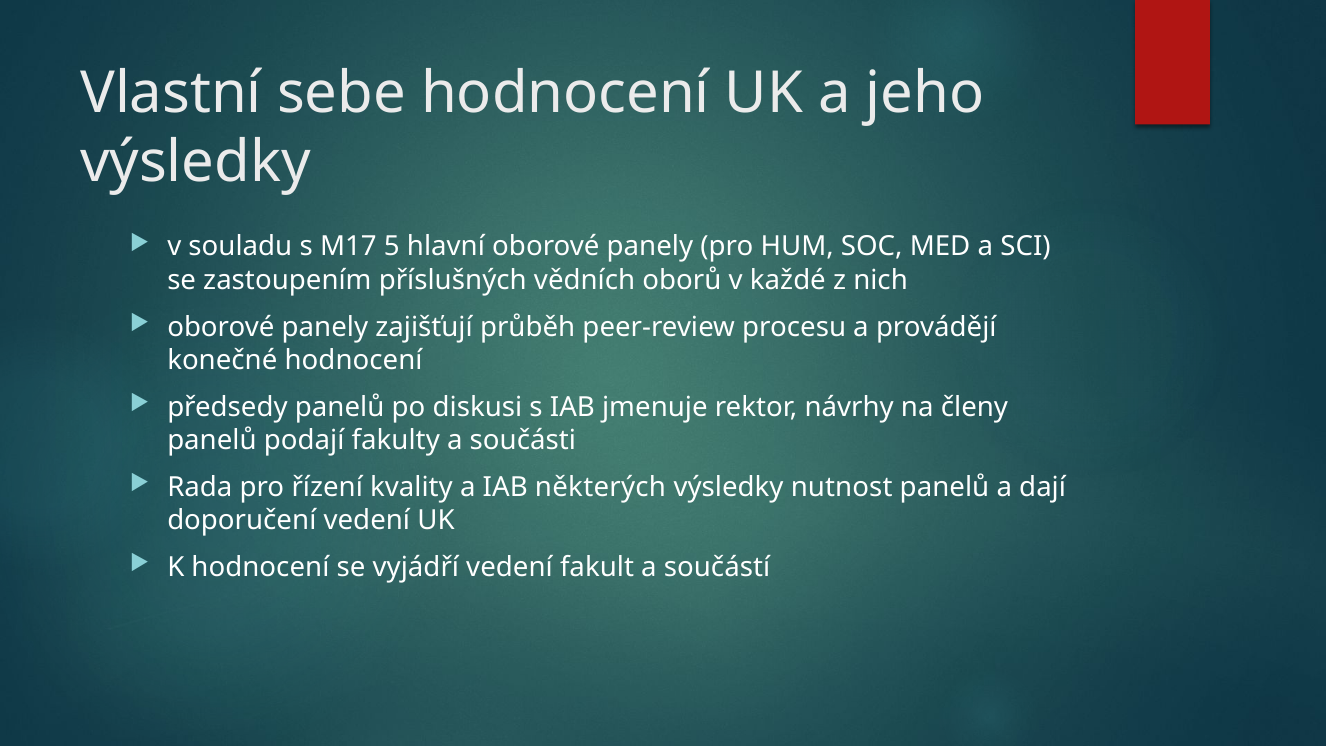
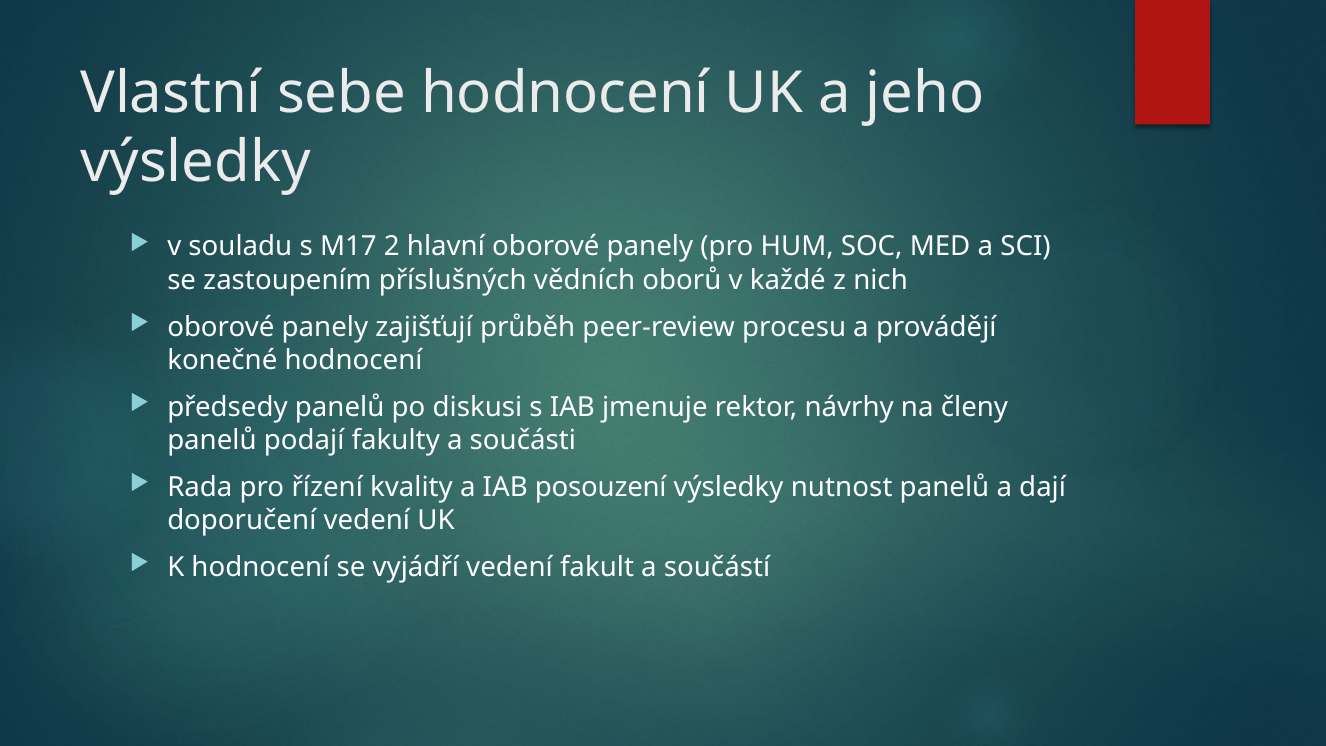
5: 5 -> 2
některých: některých -> posouzení
